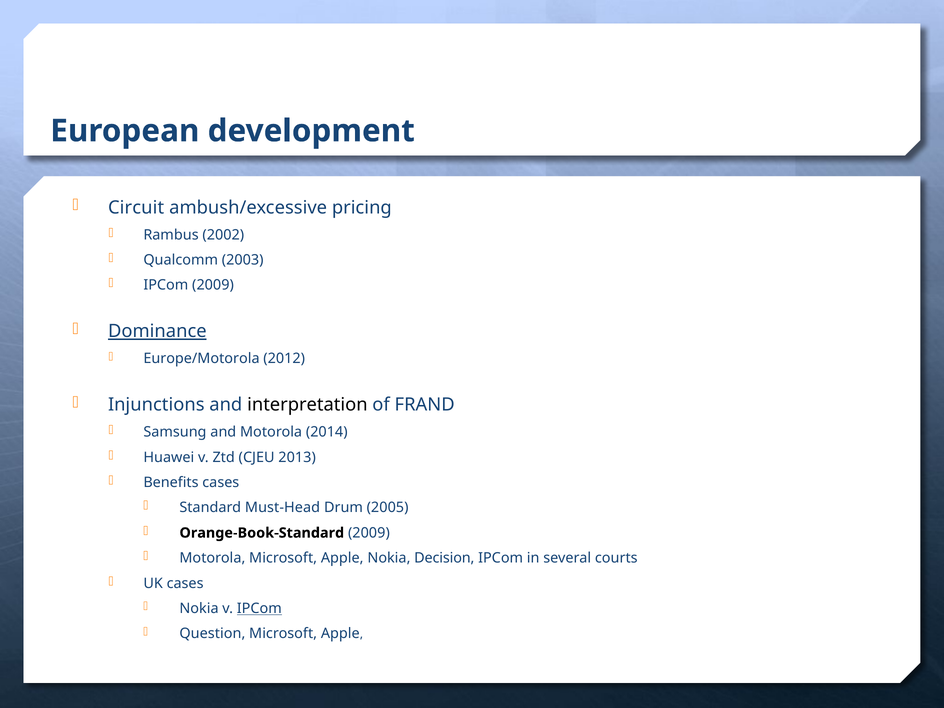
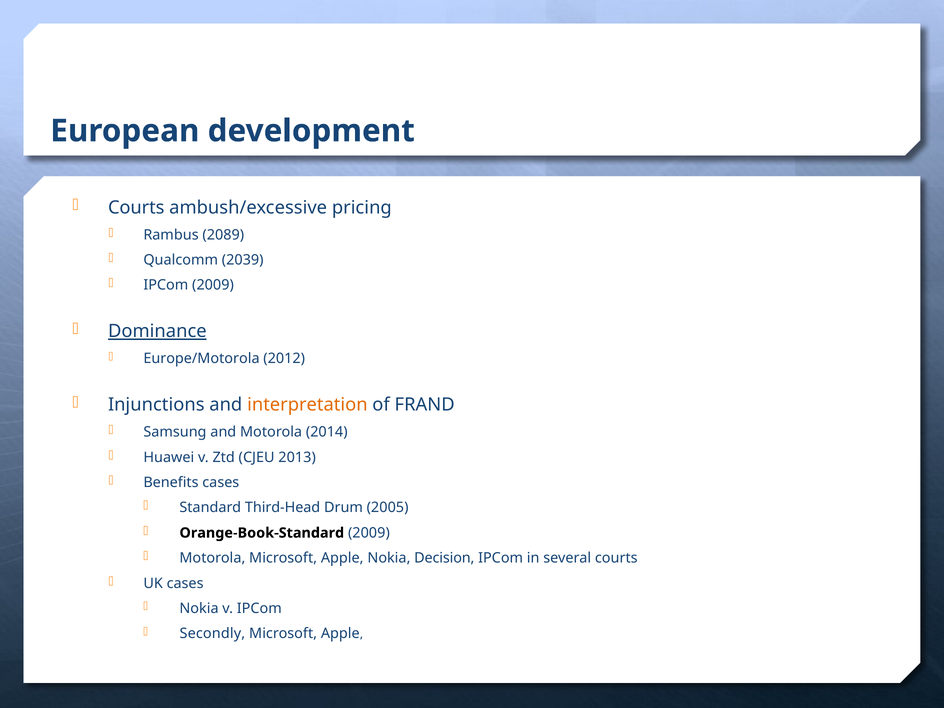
Circuit at (136, 207): Circuit -> Courts
2002: 2002 -> 2089
2003: 2003 -> 2039
interpretation colour: black -> orange
Must-Head: Must-Head -> Third-Head
IPCom at (259, 609) underline: present -> none
Question: Question -> Secondly
